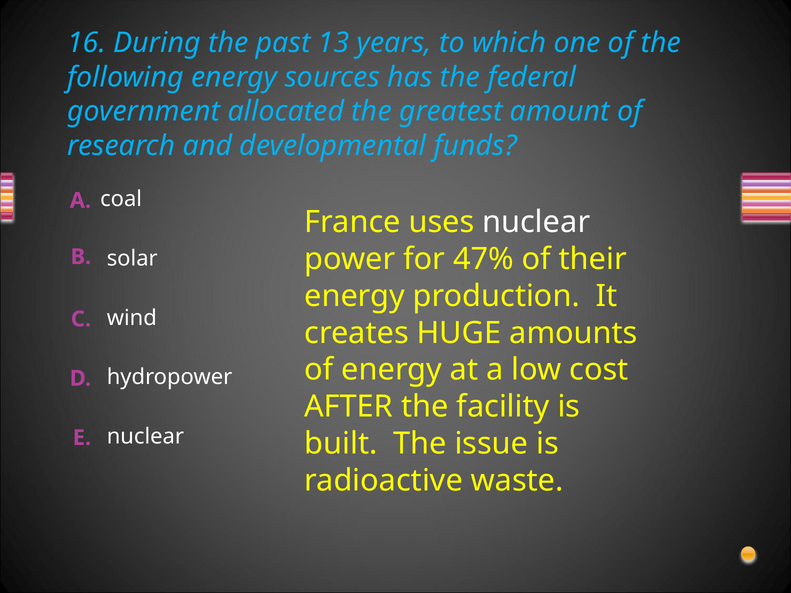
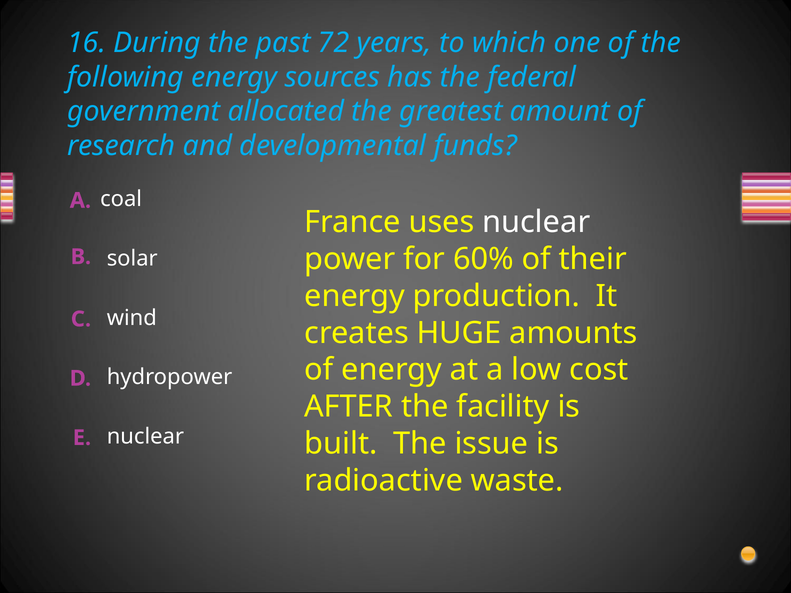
13: 13 -> 72
47%: 47% -> 60%
